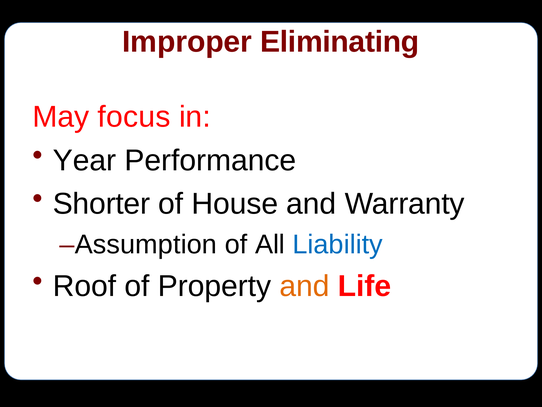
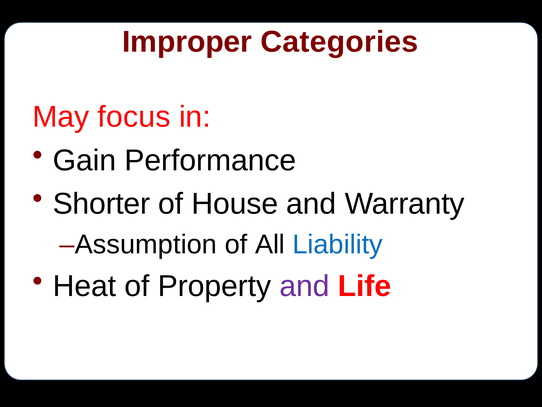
Eliminating: Eliminating -> Categories
Year: Year -> Gain
Roof: Roof -> Heat
and at (304, 286) colour: orange -> purple
